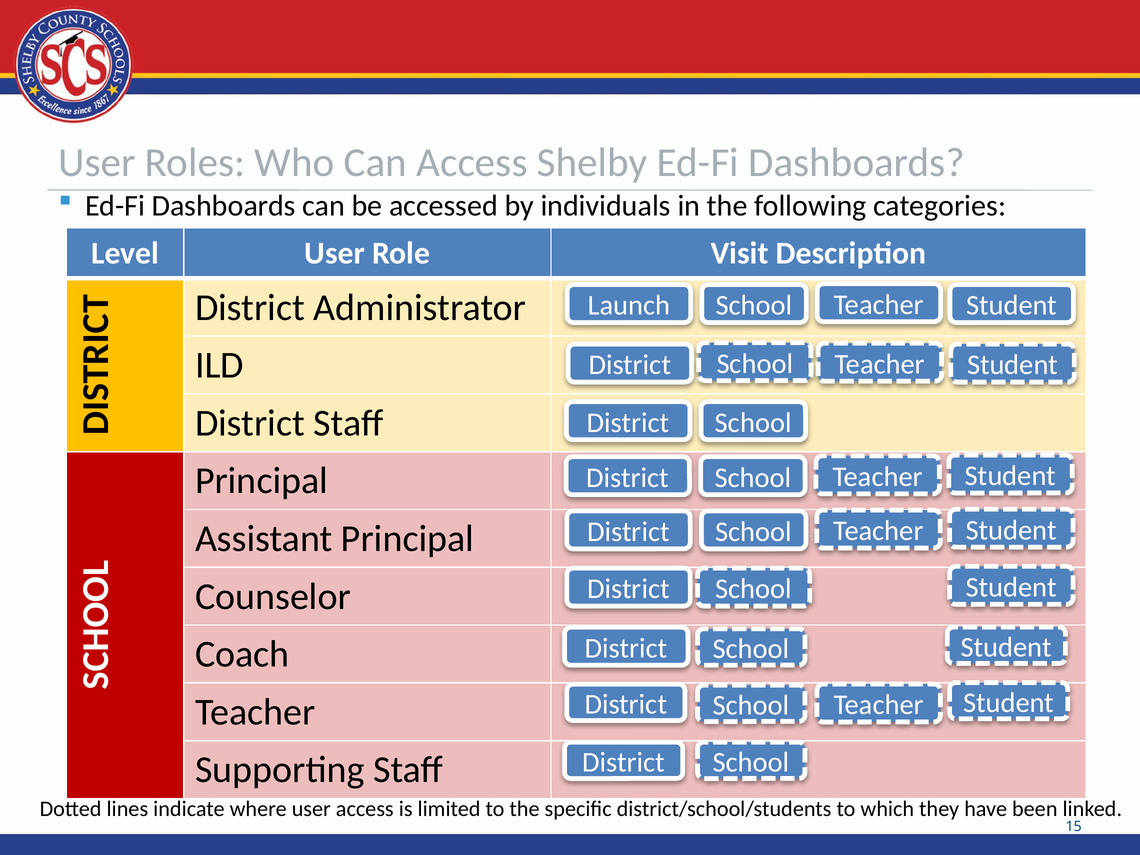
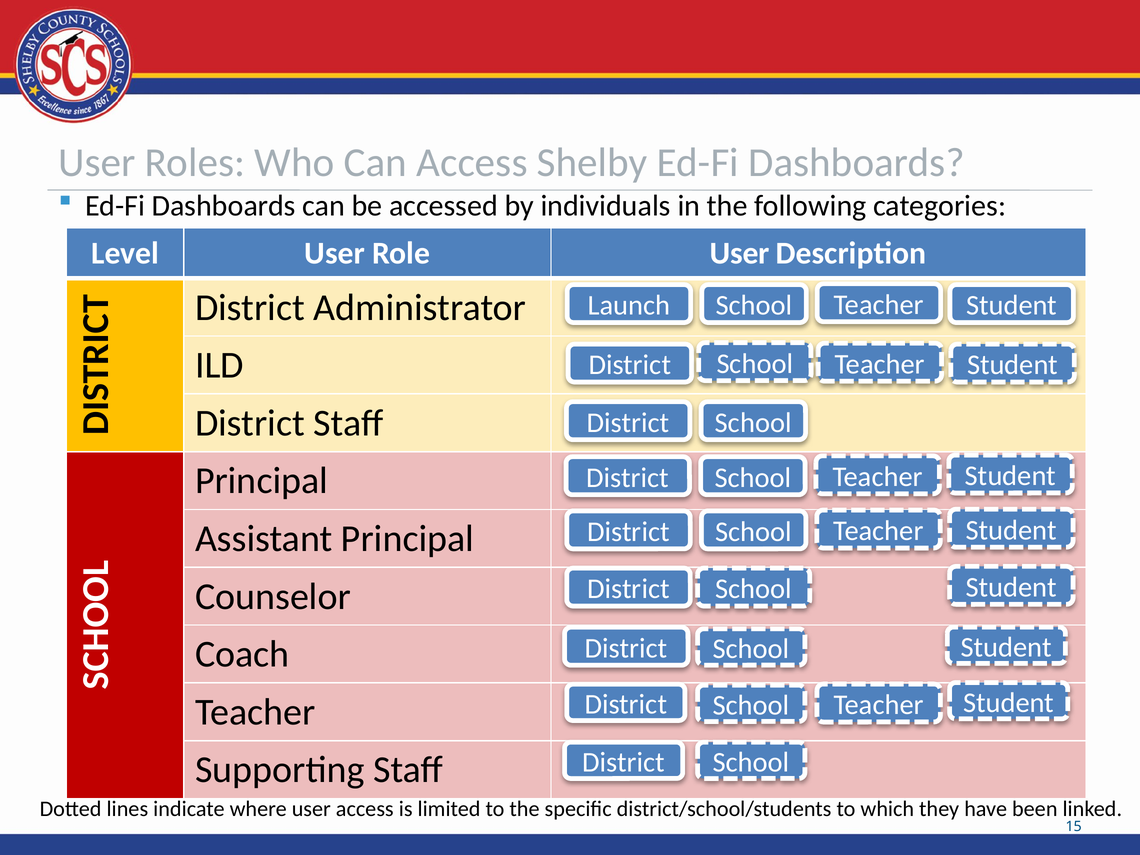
Role Visit: Visit -> User
